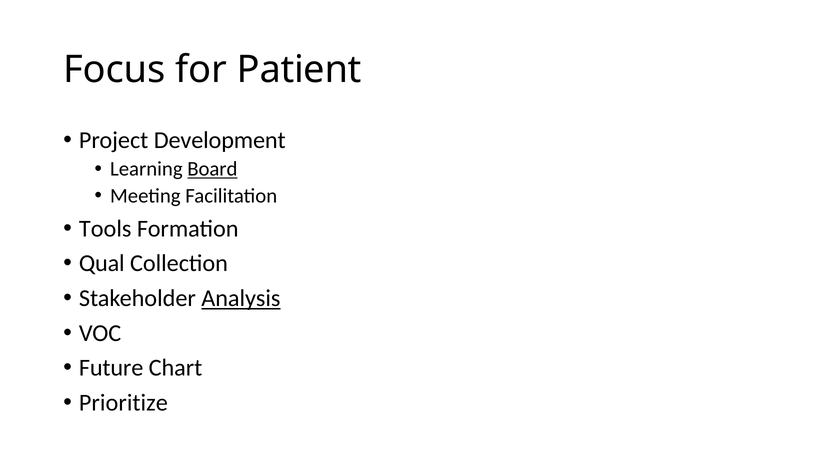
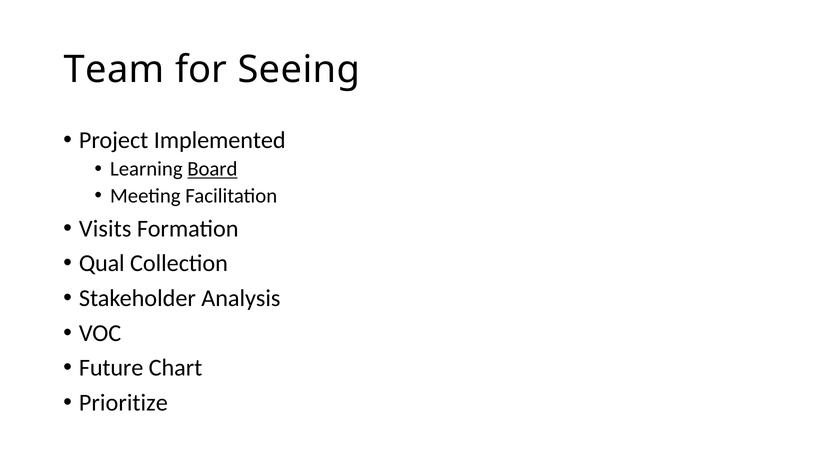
Focus: Focus -> Team
Patient: Patient -> Seeing
Development: Development -> Implemented
Tools: Tools -> Visits
Analysis underline: present -> none
